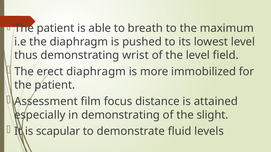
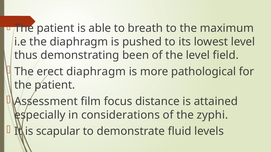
wrist: wrist -> been
immobilized: immobilized -> pathological
in demonstrating: demonstrating -> considerations
slight: slight -> zyphi
